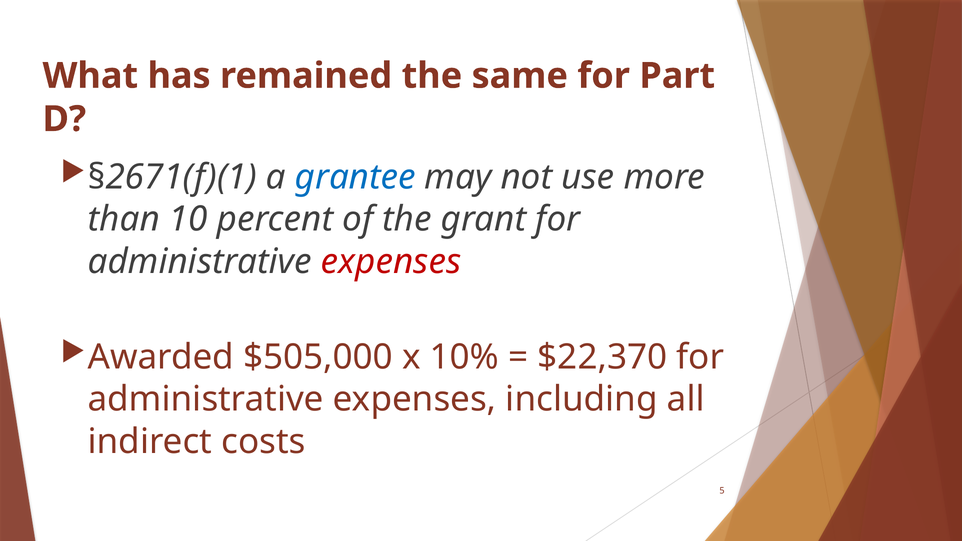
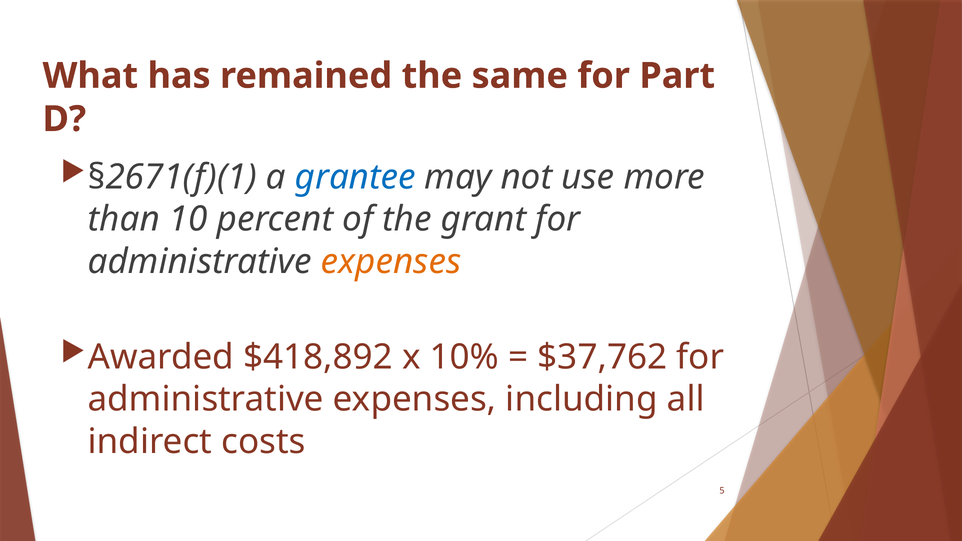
expenses at (391, 262) colour: red -> orange
$505,000: $505,000 -> $418,892
$22,370: $22,370 -> $37,762
